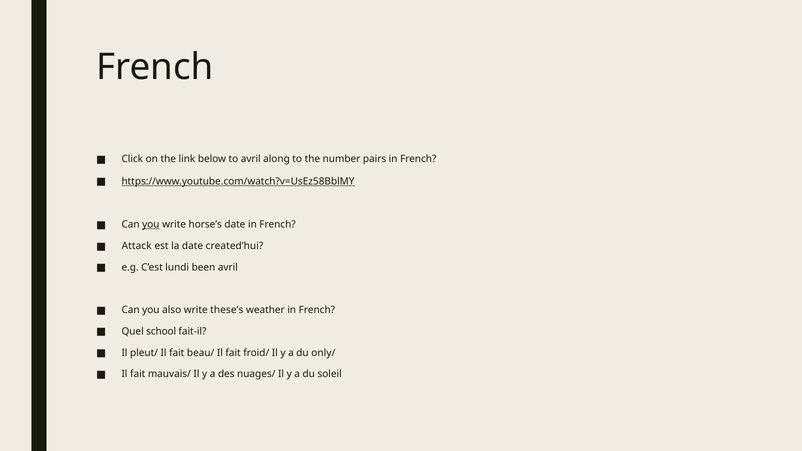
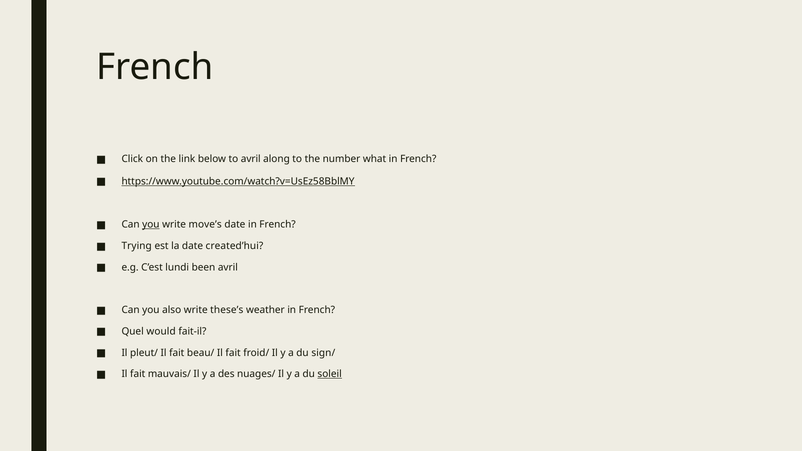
pairs: pairs -> what
horse’s: horse’s -> move’s
Attack: Attack -> Trying
school: school -> would
only/: only/ -> sign/
soleil underline: none -> present
